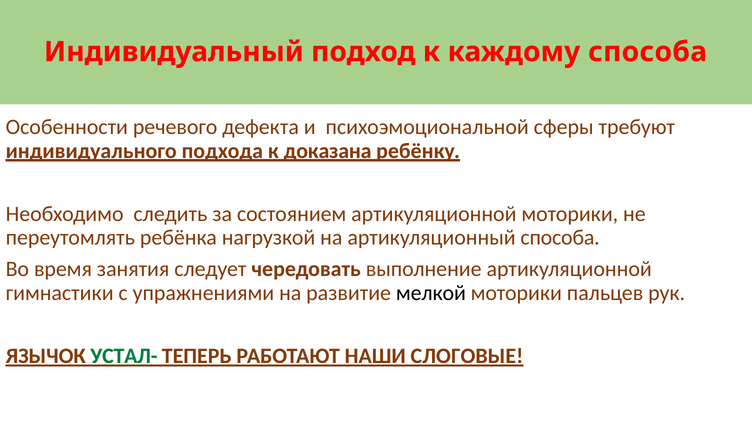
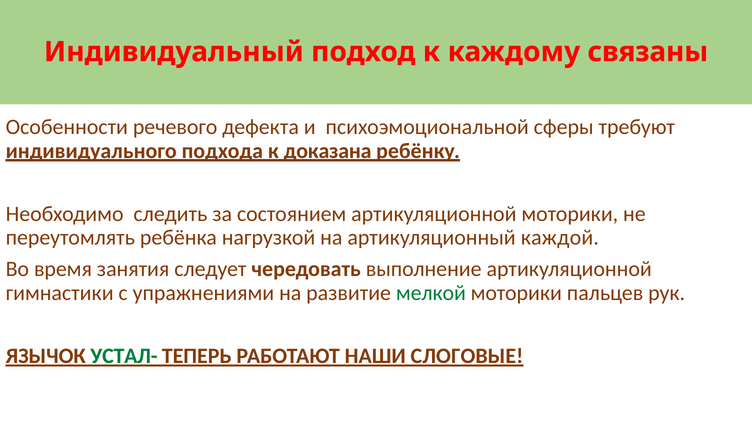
каждому способа: способа -> связаны
артикуляционный способа: способа -> каждой
мелкой colour: black -> green
